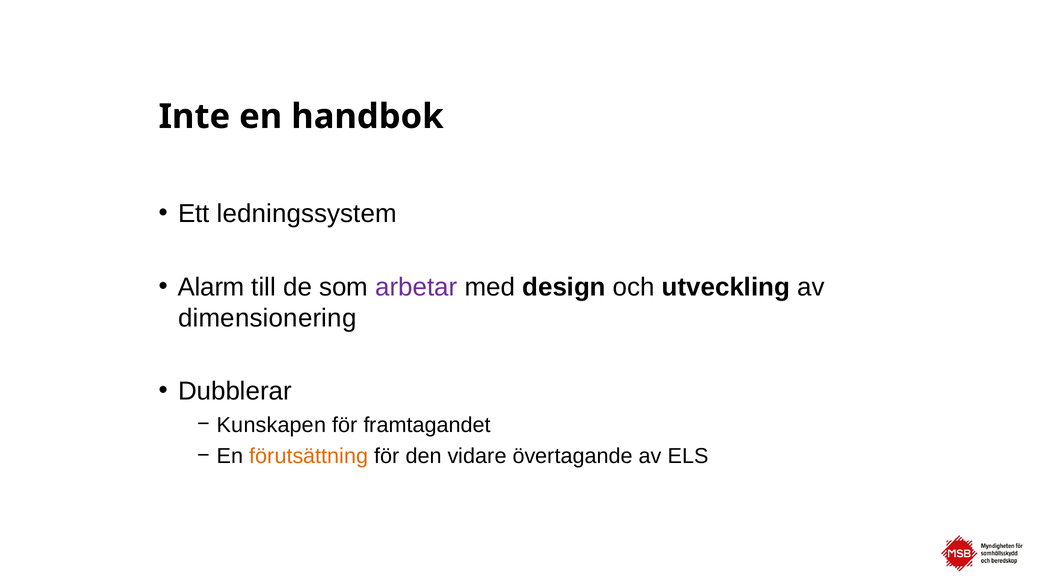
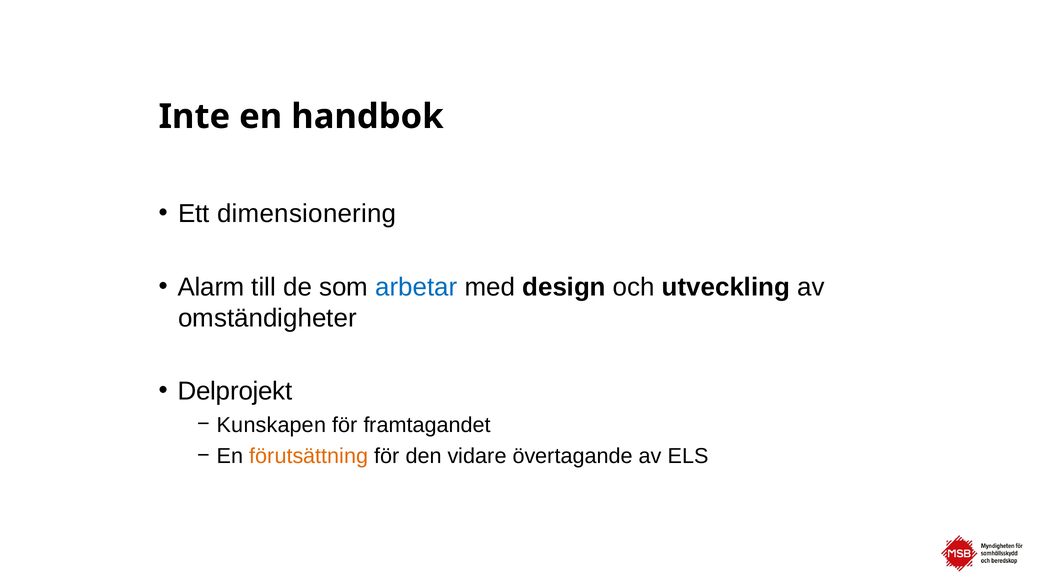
ledningssystem: ledningssystem -> dimensionering
arbetar colour: purple -> blue
dimensionering: dimensionering -> omständigheter
Dubblerar: Dubblerar -> Delprojekt
